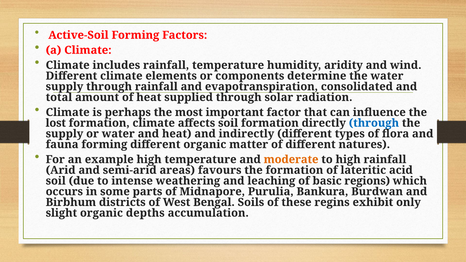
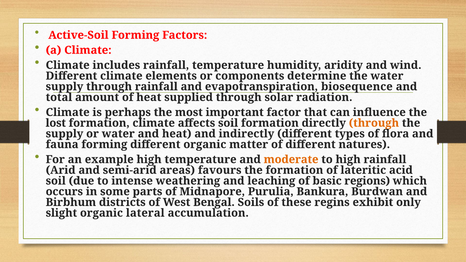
consolidated: consolidated -> biosequence
through at (374, 123) colour: blue -> orange
depths: depths -> lateral
